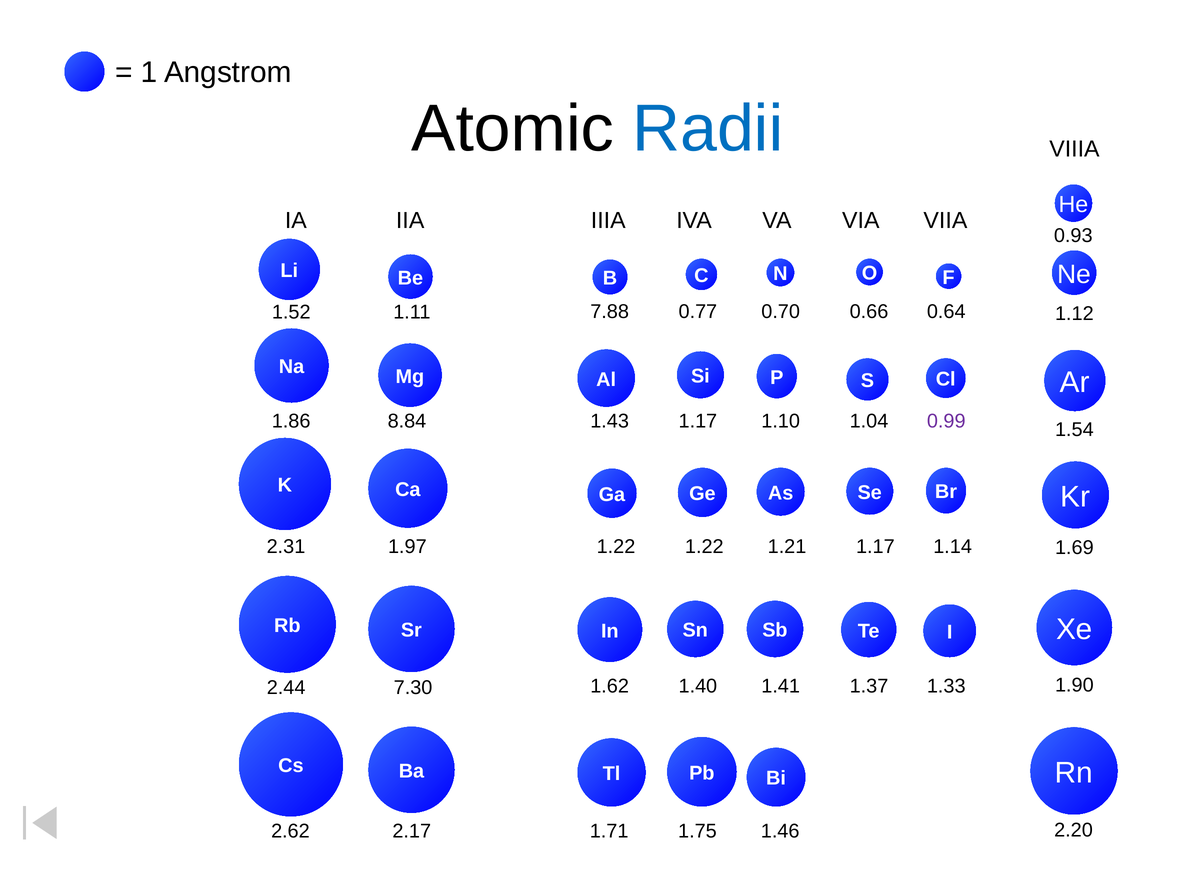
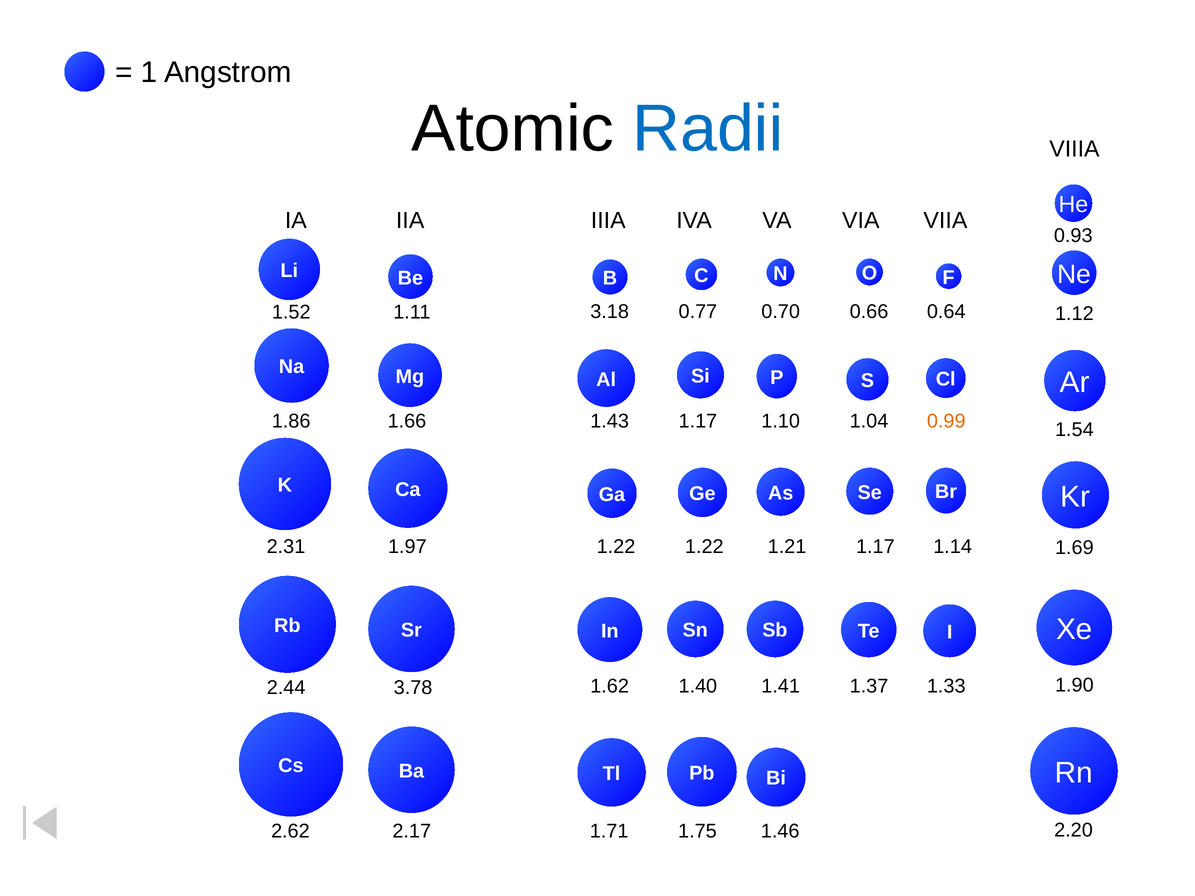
7.88: 7.88 -> 3.18
8.84: 8.84 -> 1.66
0.99 colour: purple -> orange
7.30: 7.30 -> 3.78
